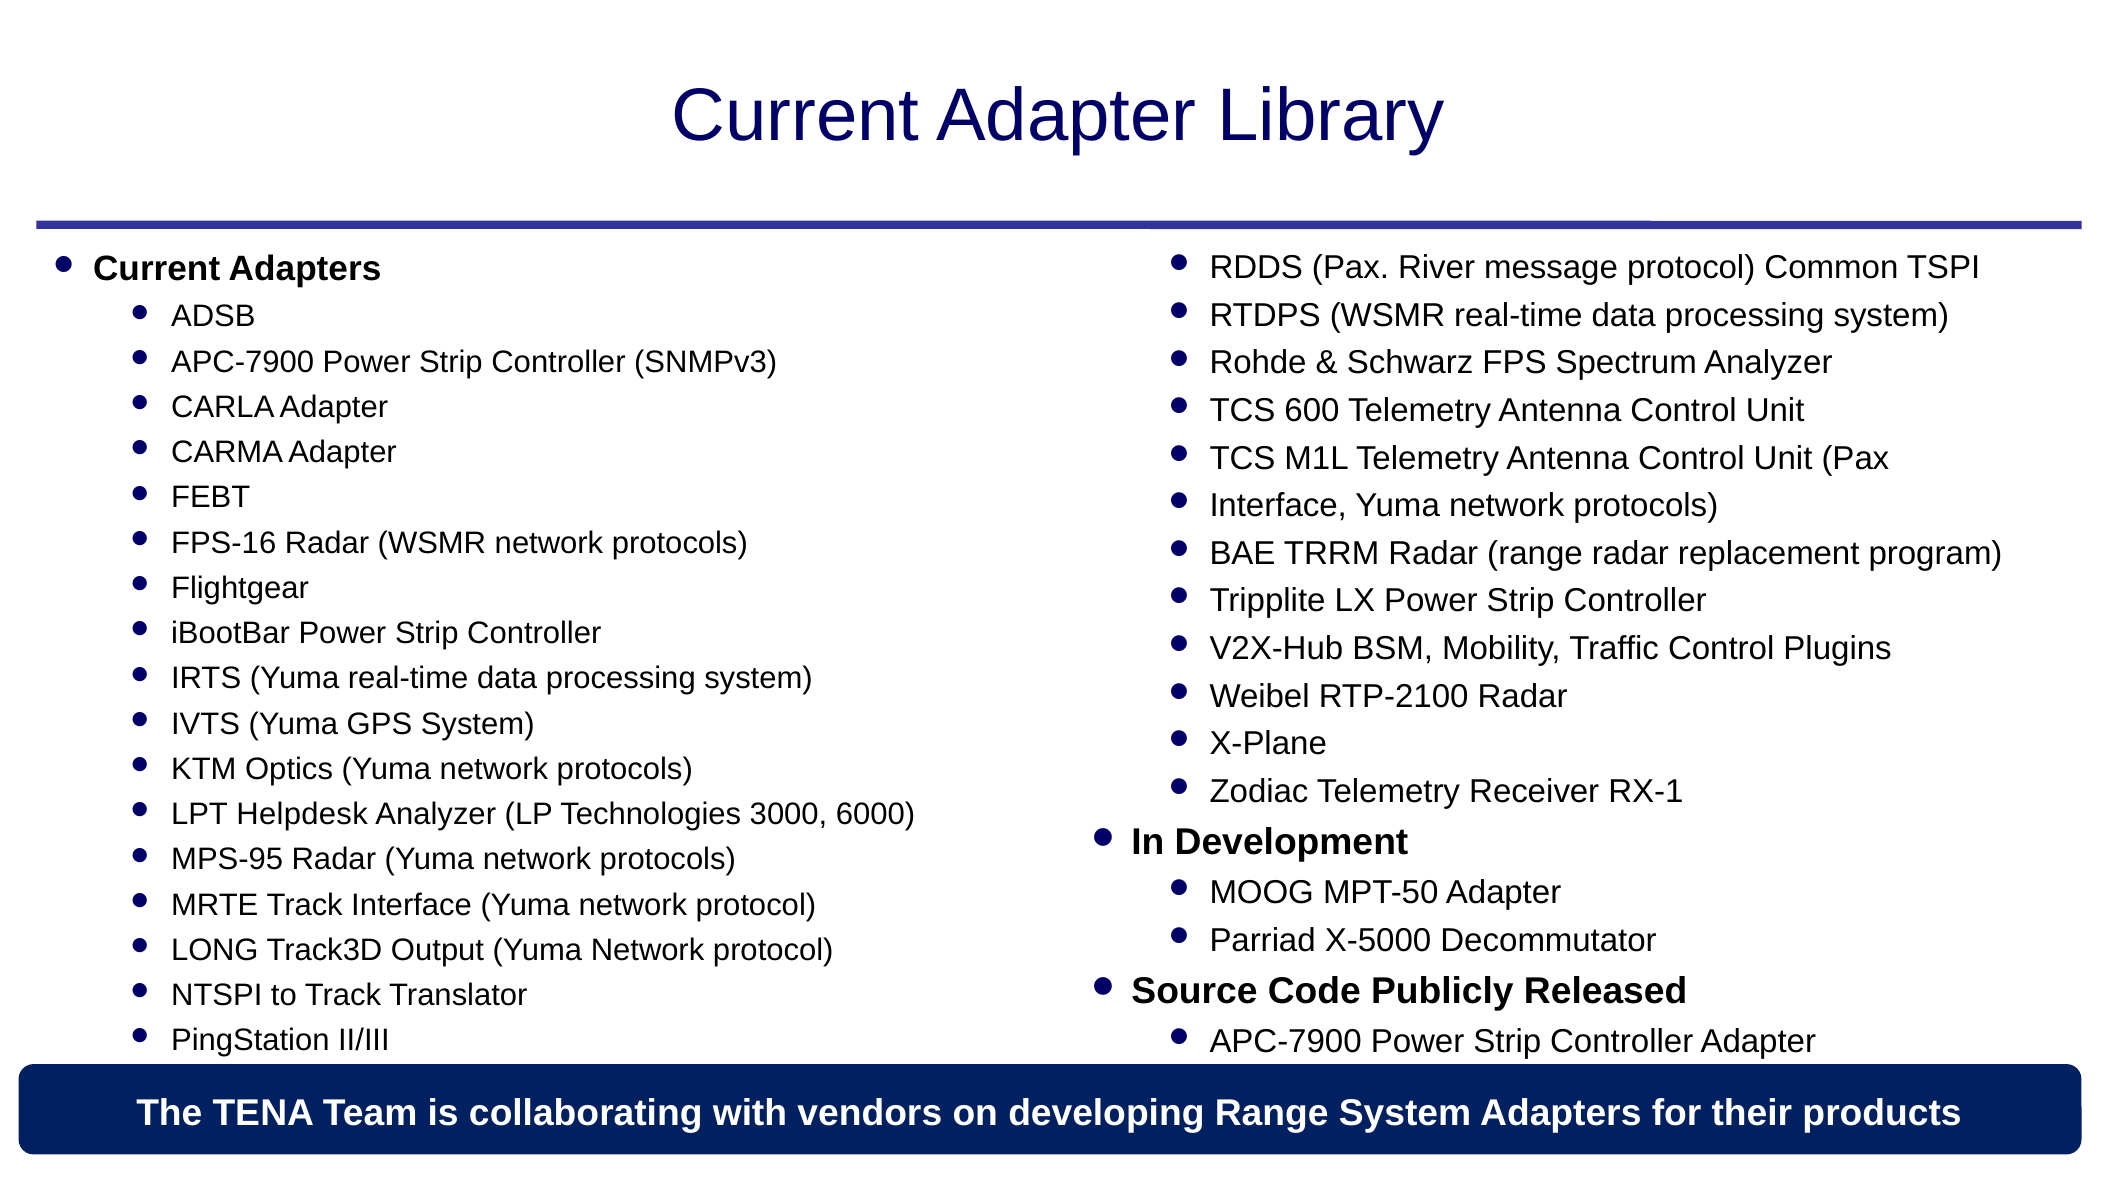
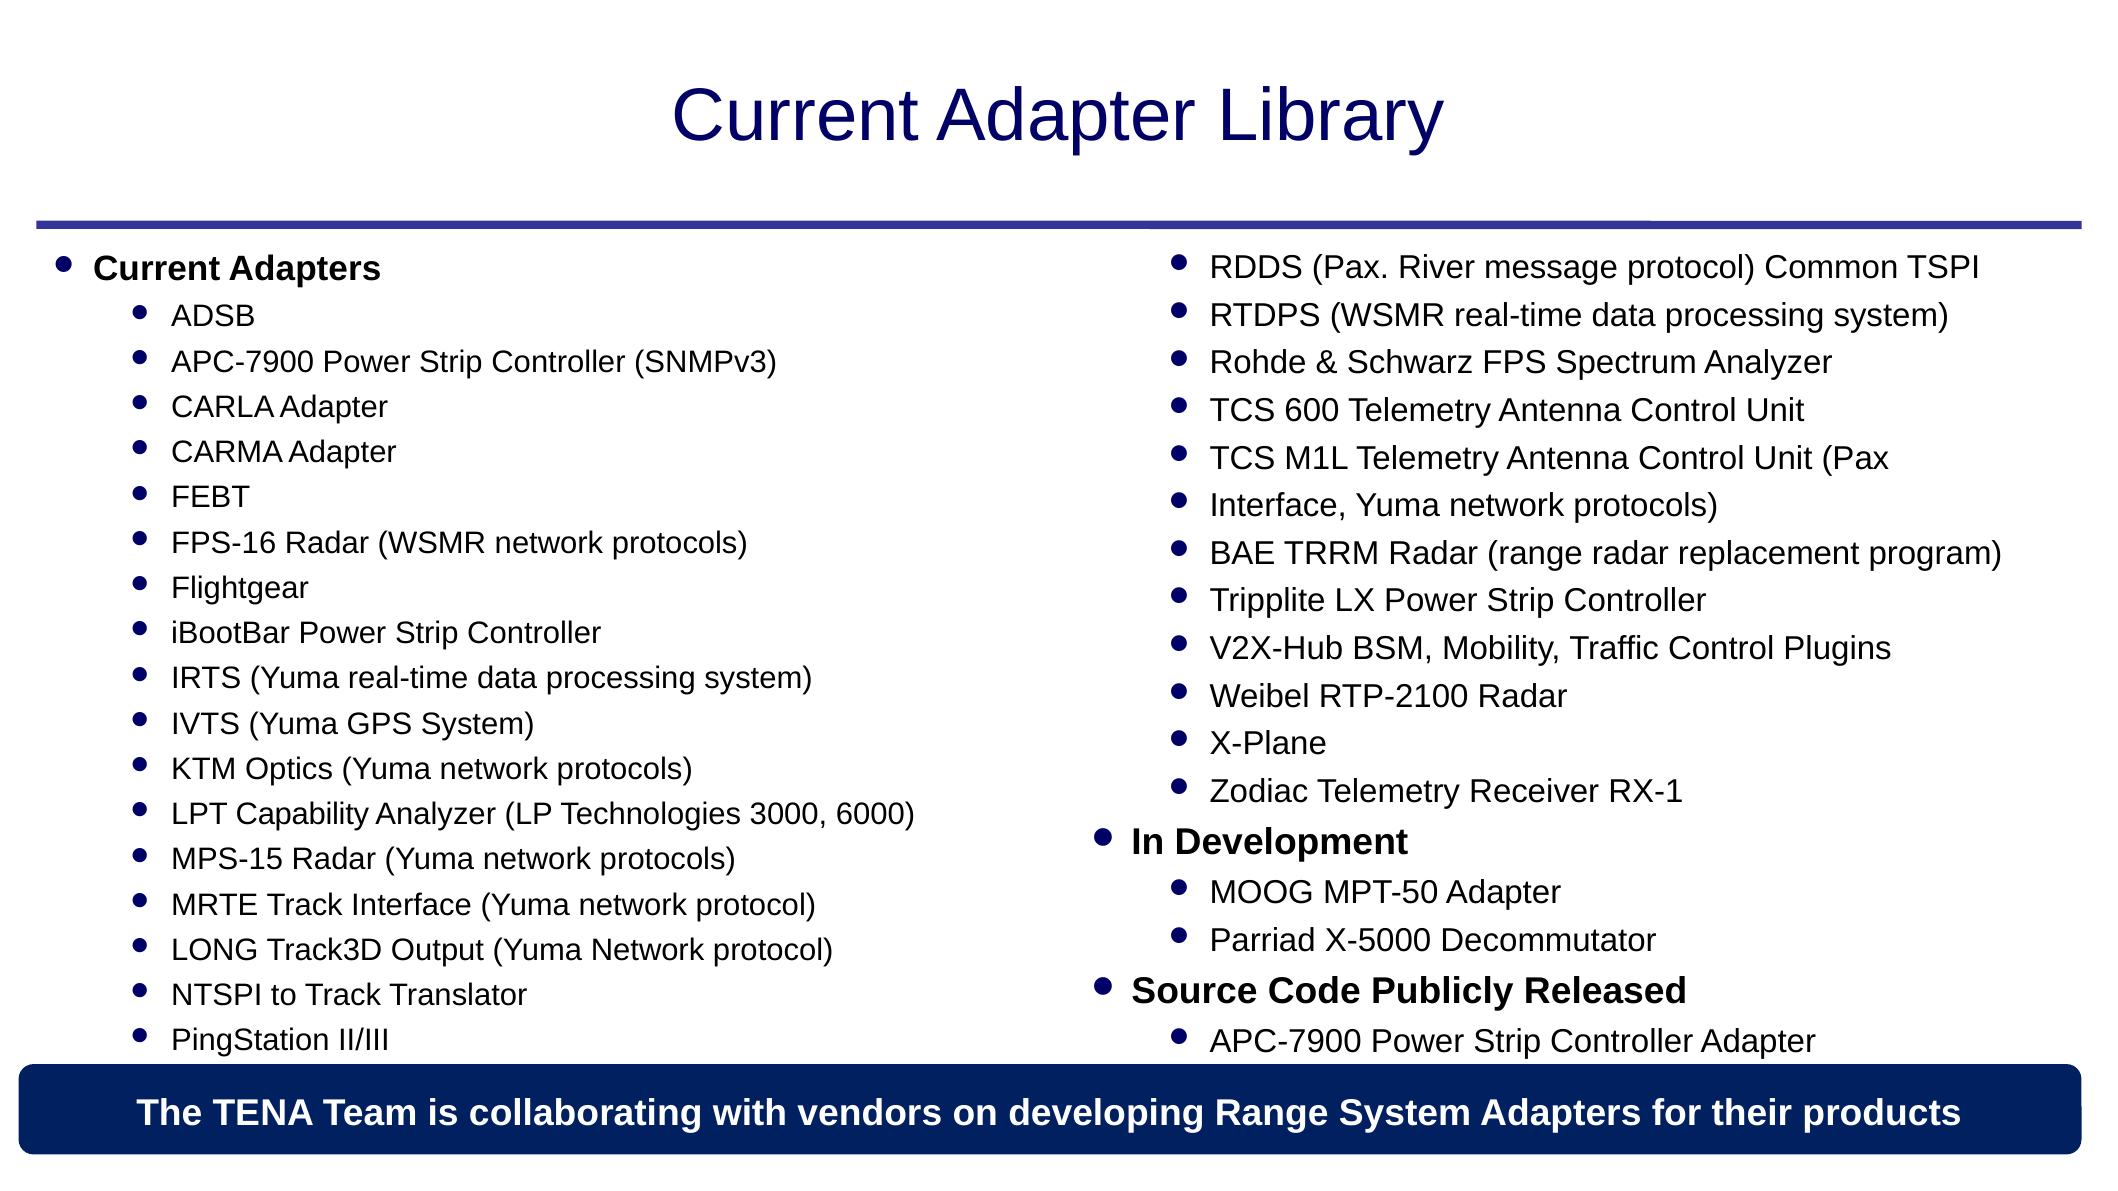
Helpdesk: Helpdesk -> Capability
MPS-95: MPS-95 -> MPS-15
